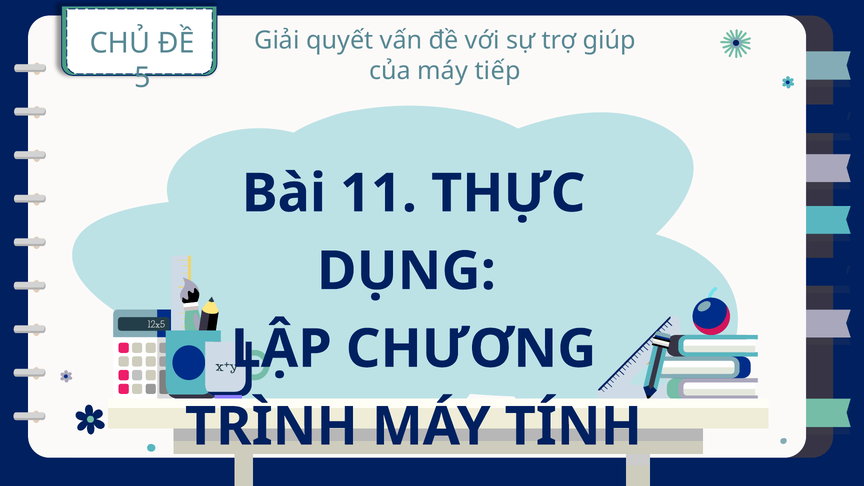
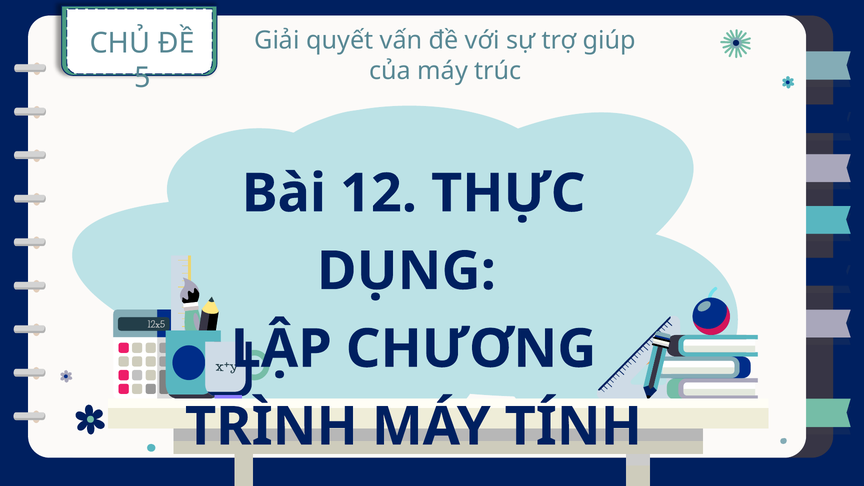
tiếp: tiếp -> trúc
11: 11 -> 12
